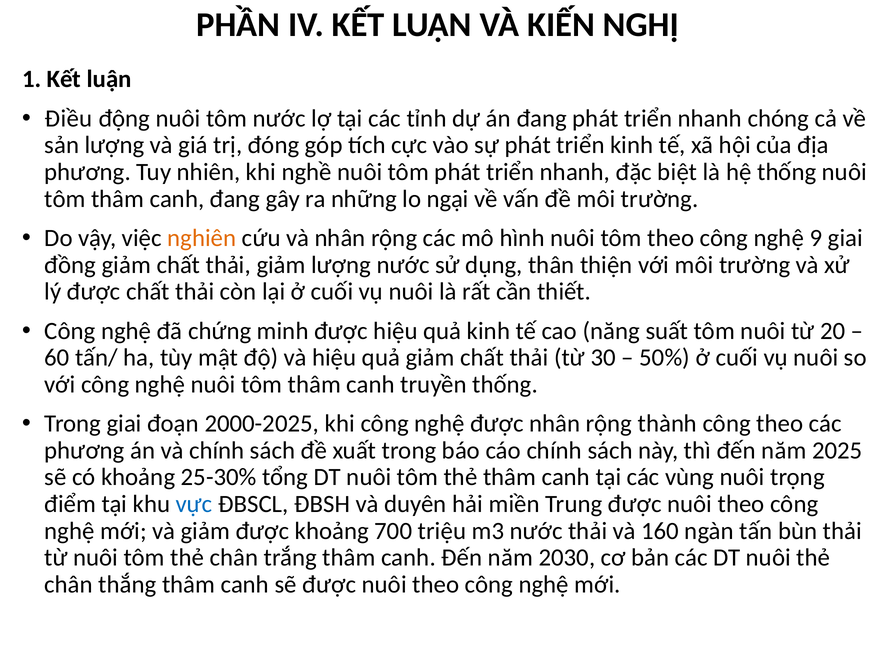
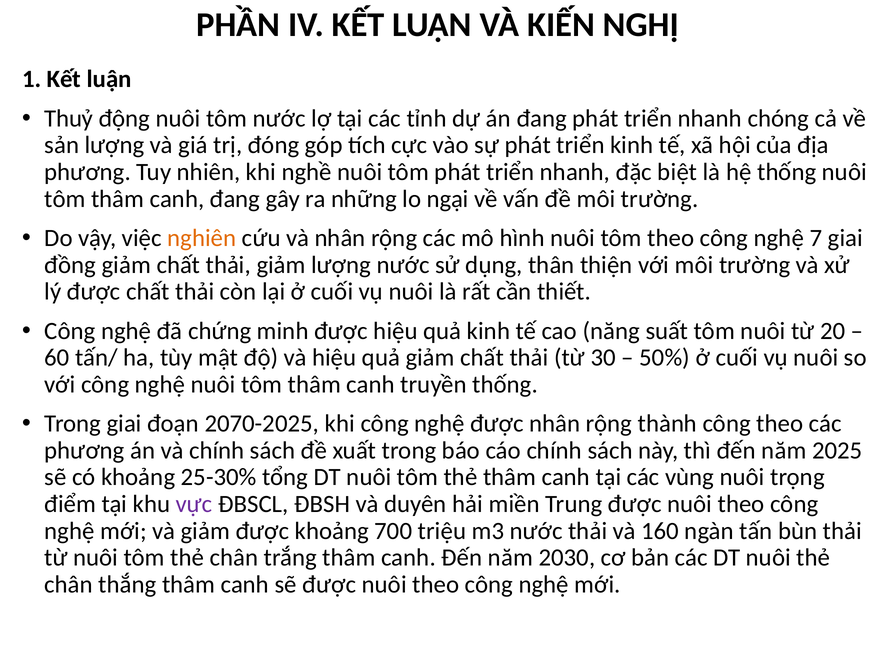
Điều: Điều -> Thuỷ
9: 9 -> 7
2000-2025: 2000-2025 -> 2070-2025
vực colour: blue -> purple
